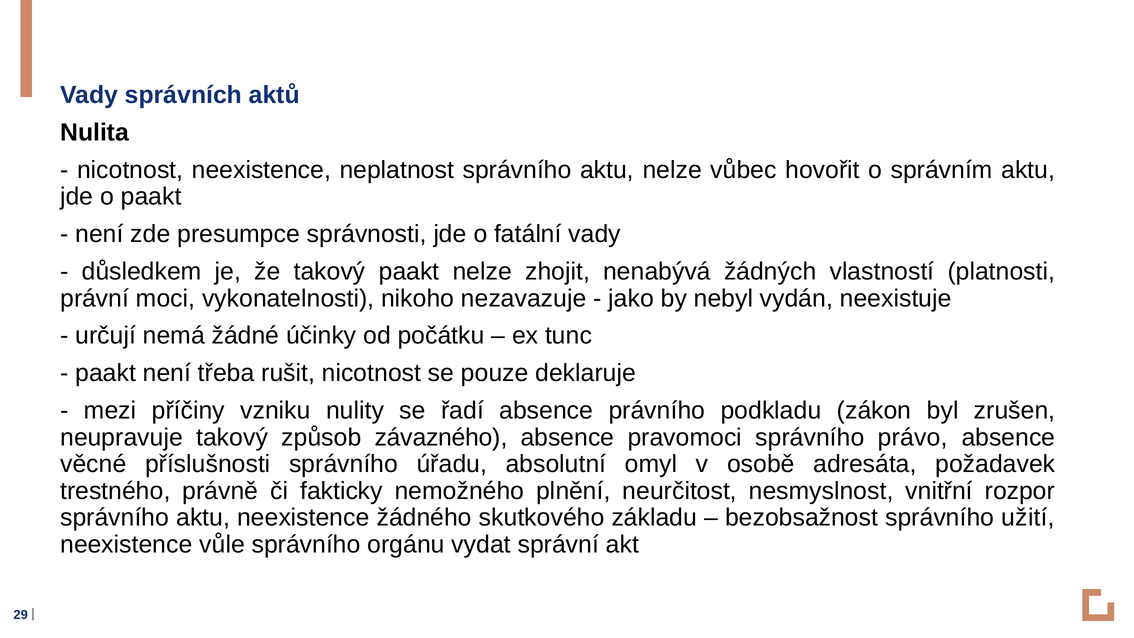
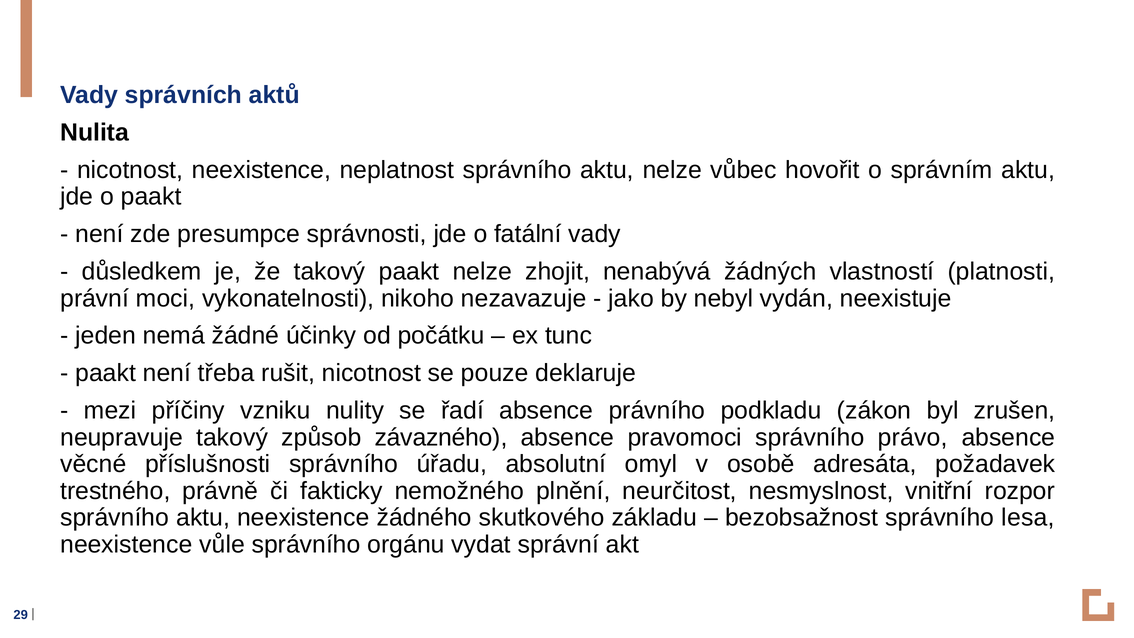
určují: určují -> jeden
užití: užití -> lesa
